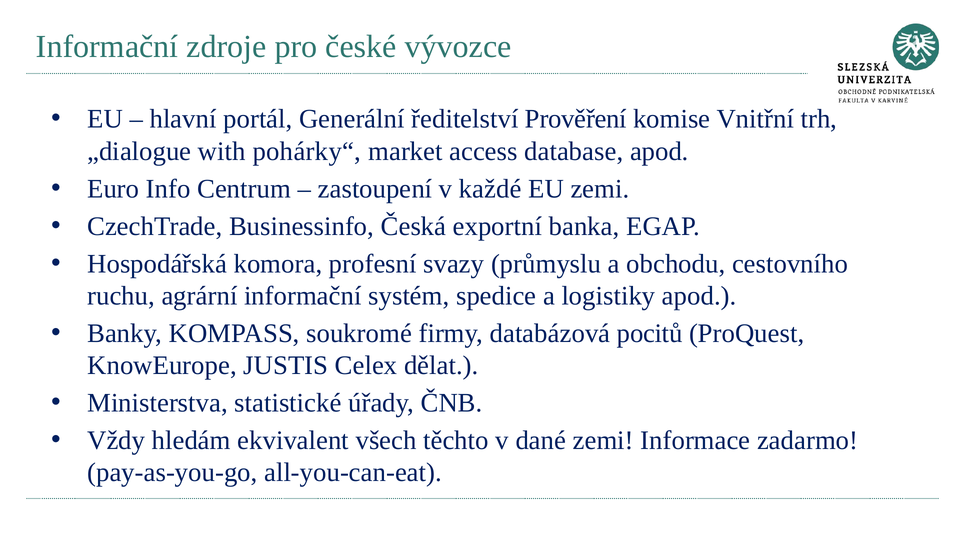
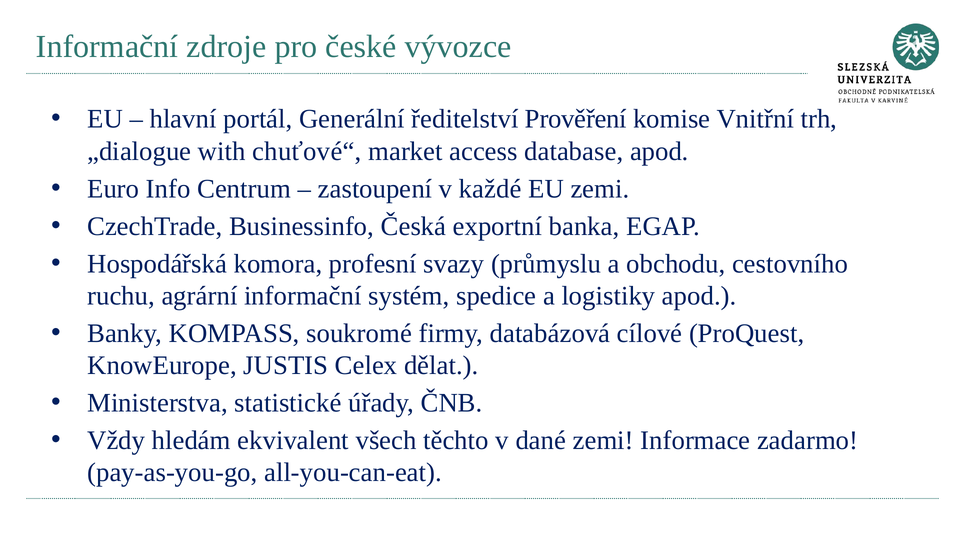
pohárky“: pohárky“ -> chuťové“
pocitů: pocitů -> cílové
